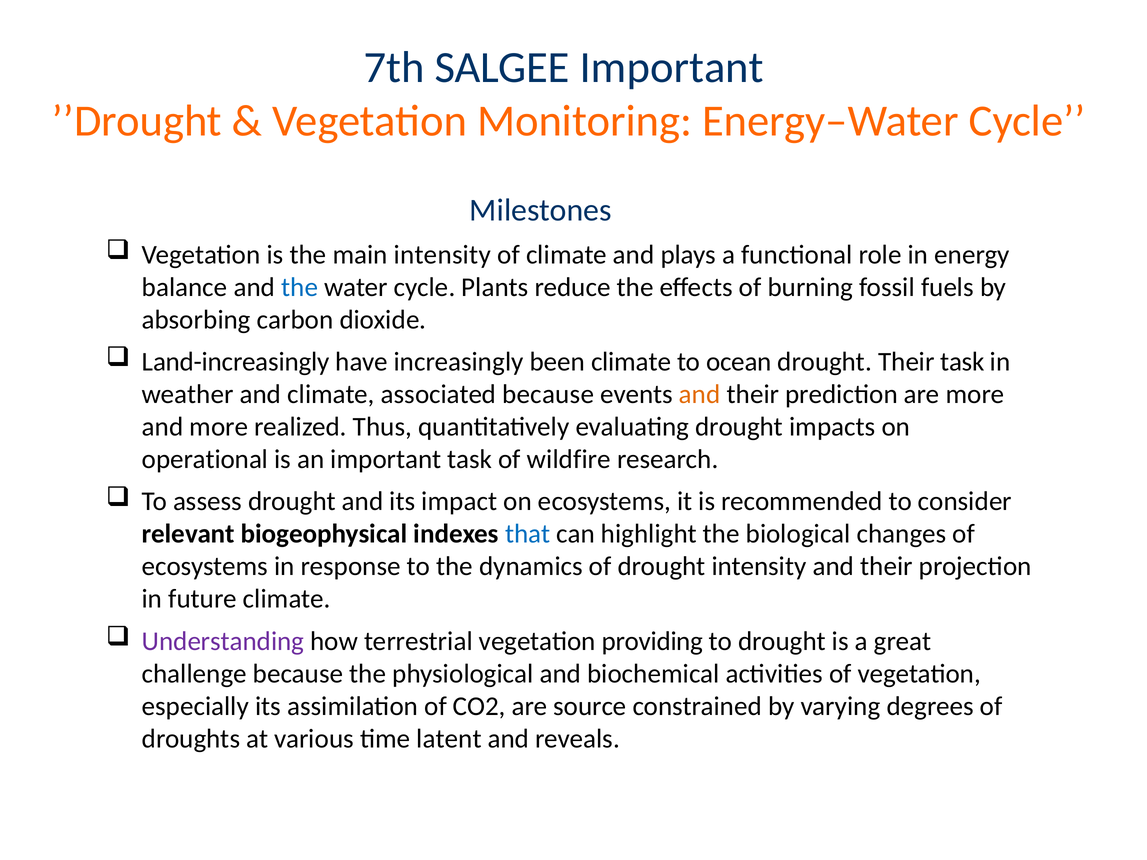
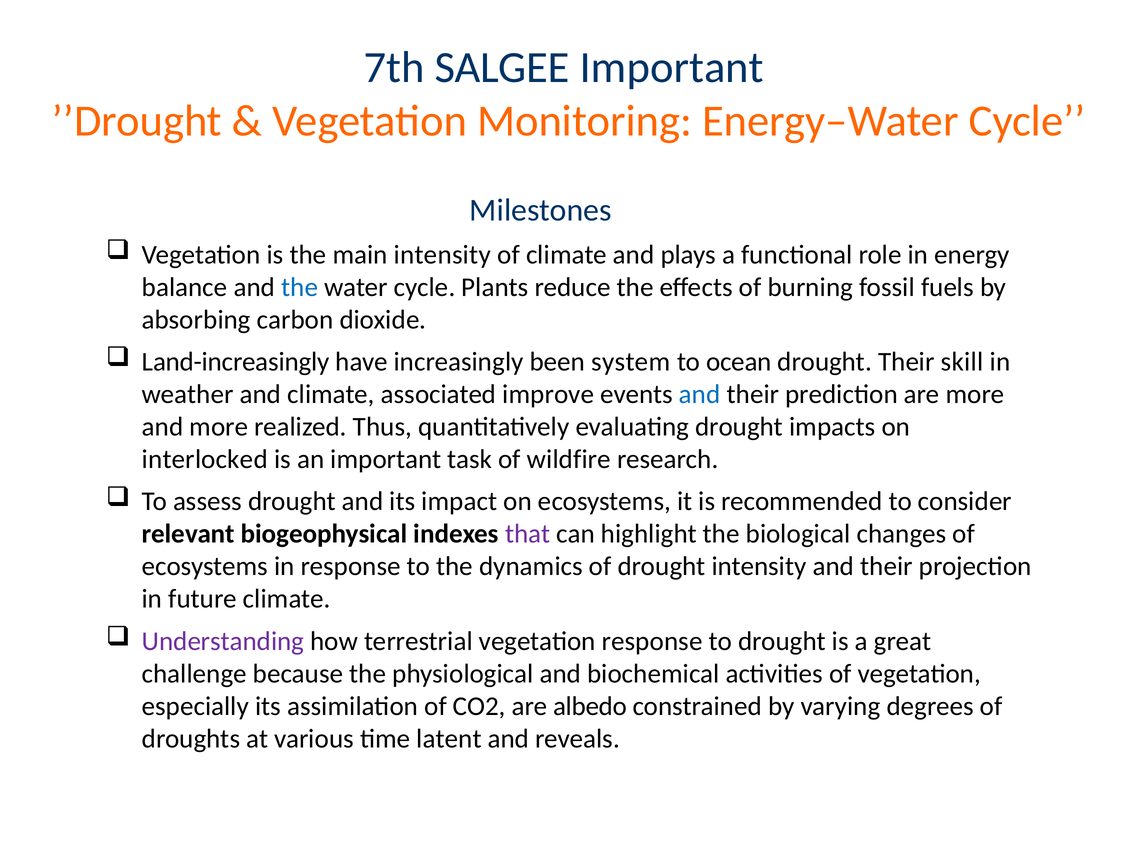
been climate: climate -> system
Their task: task -> skill
associated because: because -> improve
and at (700, 395) colour: orange -> blue
operational: operational -> interlocked
that colour: blue -> purple
vegetation providing: providing -> response
source: source -> albedo
